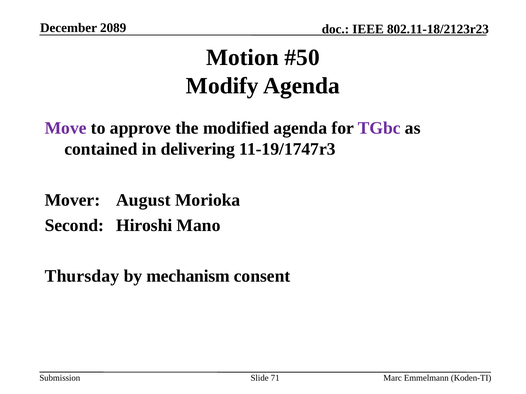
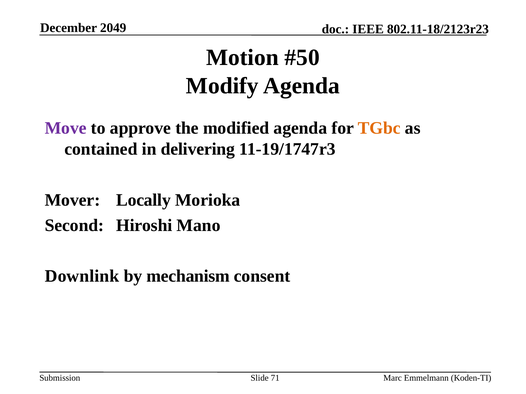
2089: 2089 -> 2049
TGbc colour: purple -> orange
August: August -> Locally
Thursday: Thursday -> Downlink
